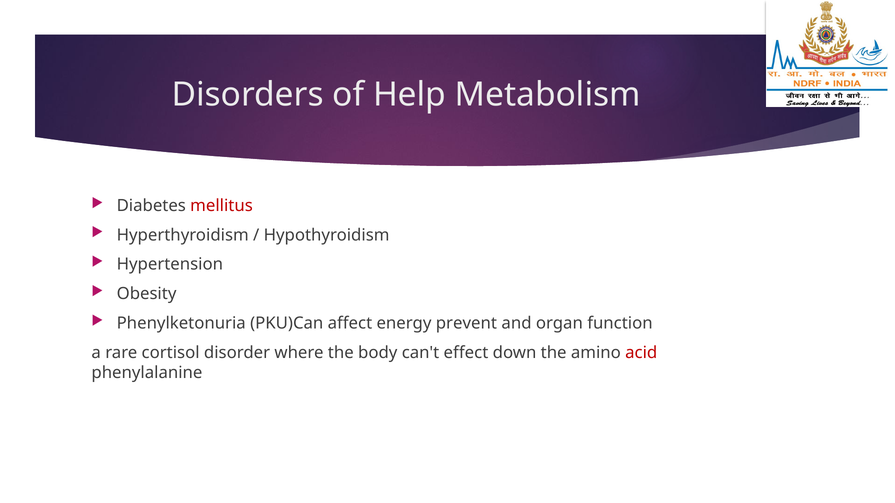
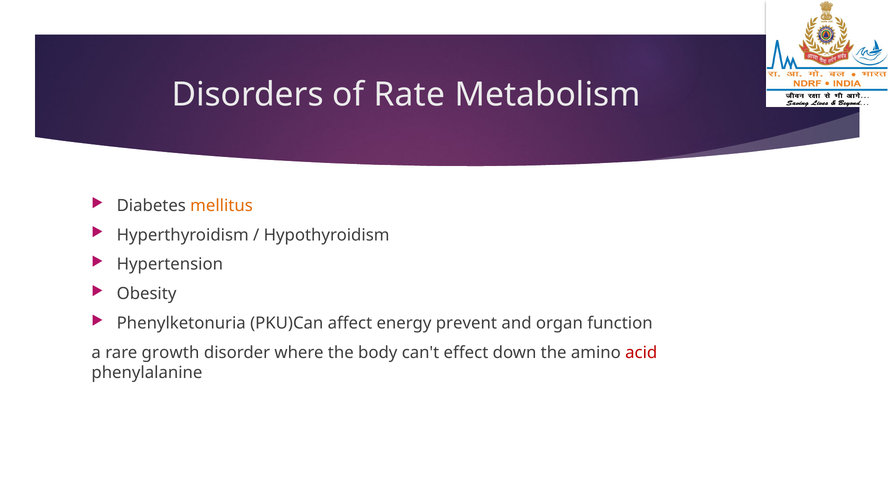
Help: Help -> Rate
mellitus colour: red -> orange
cortisol: cortisol -> growth
